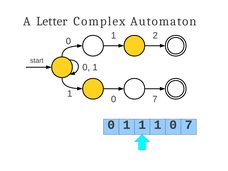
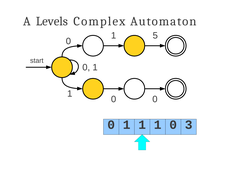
Letter: Letter -> Levels
2: 2 -> 5
7 at (155, 99): 7 -> 0
1 1 0 7: 7 -> 3
